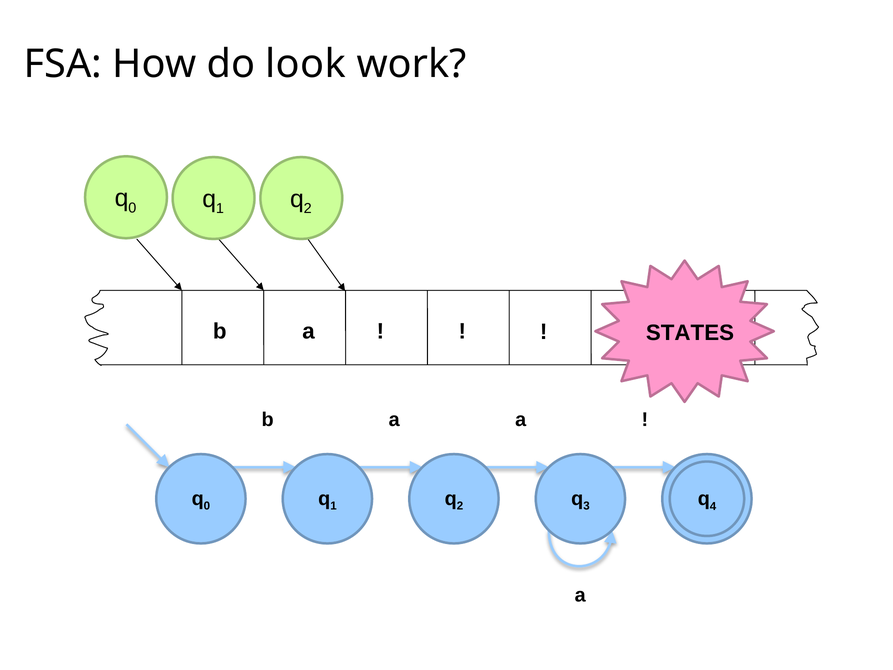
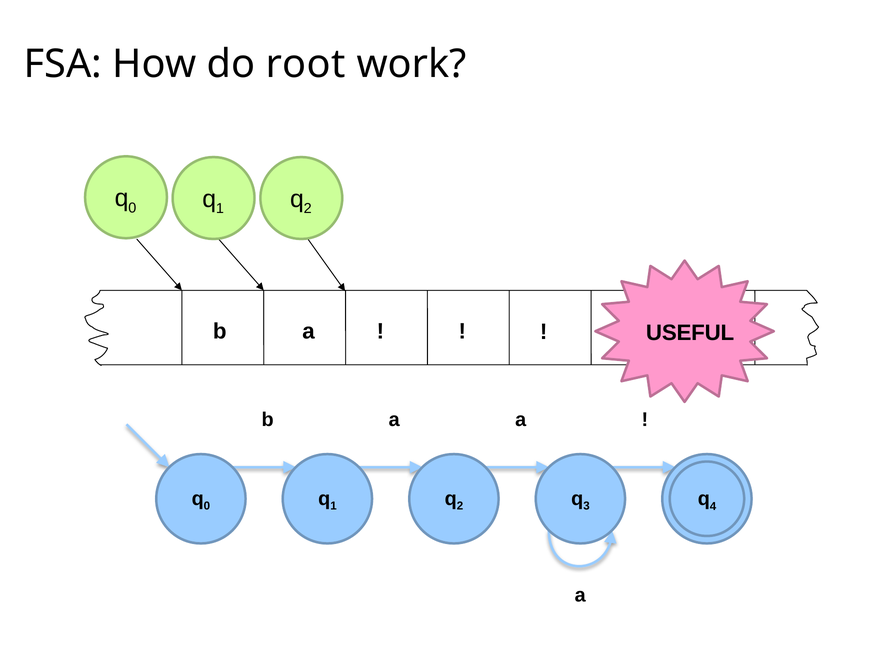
look: look -> root
STATES: STATES -> USEFUL
